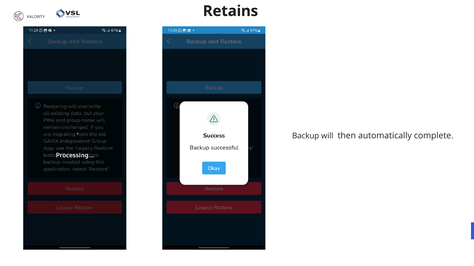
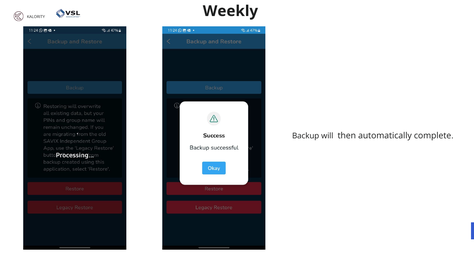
Retains: Retains -> Weekly
